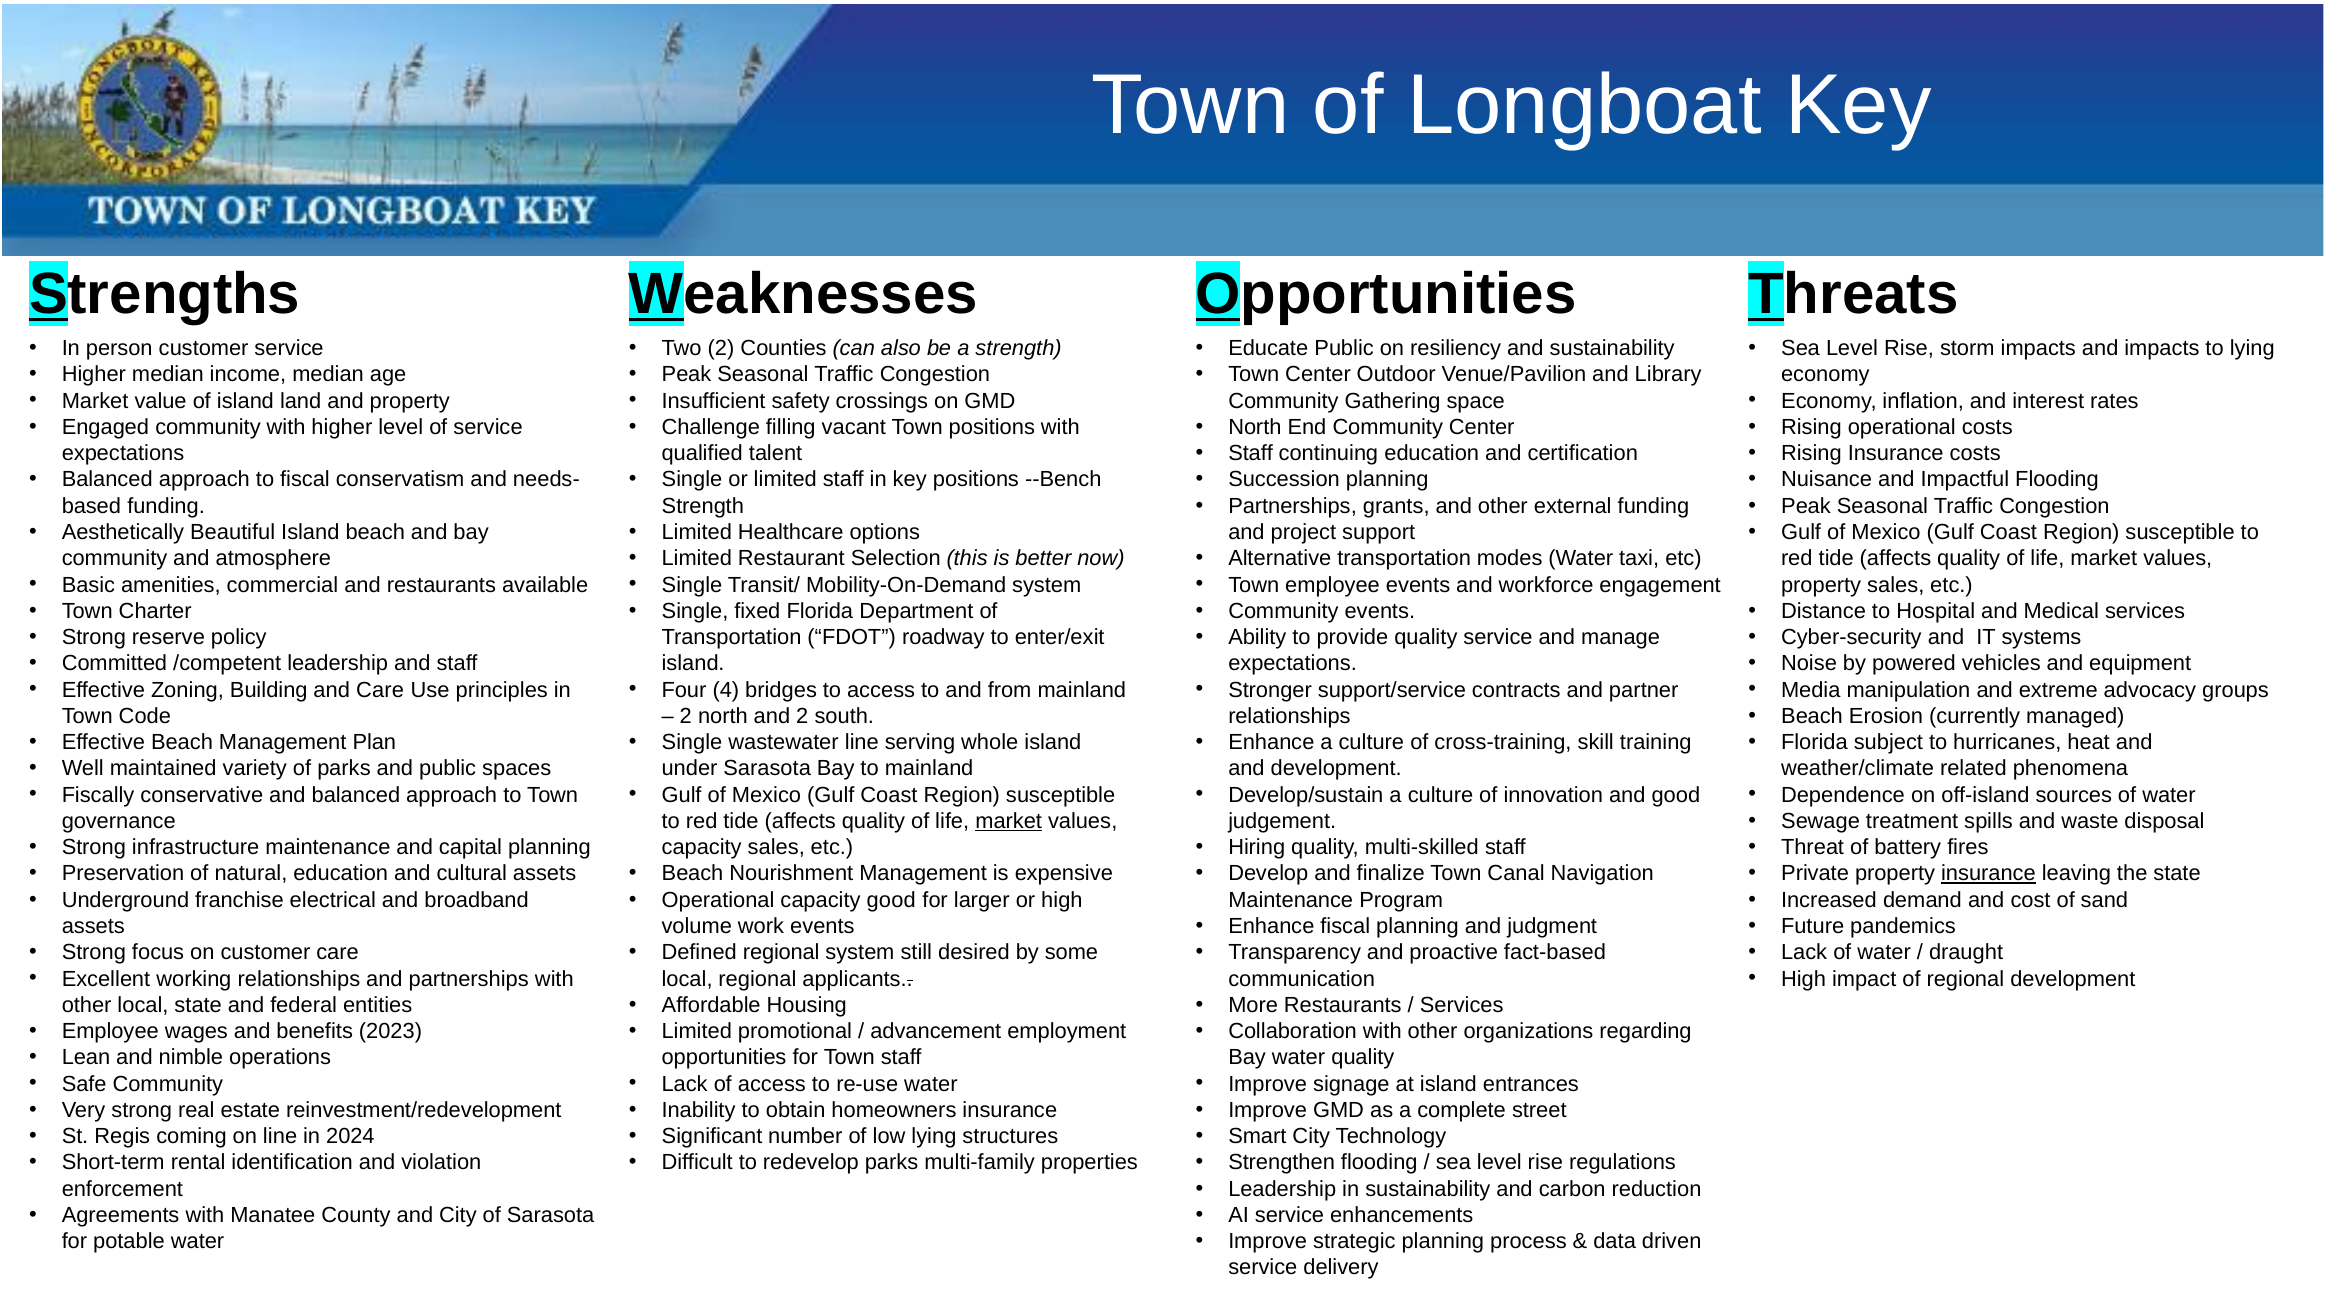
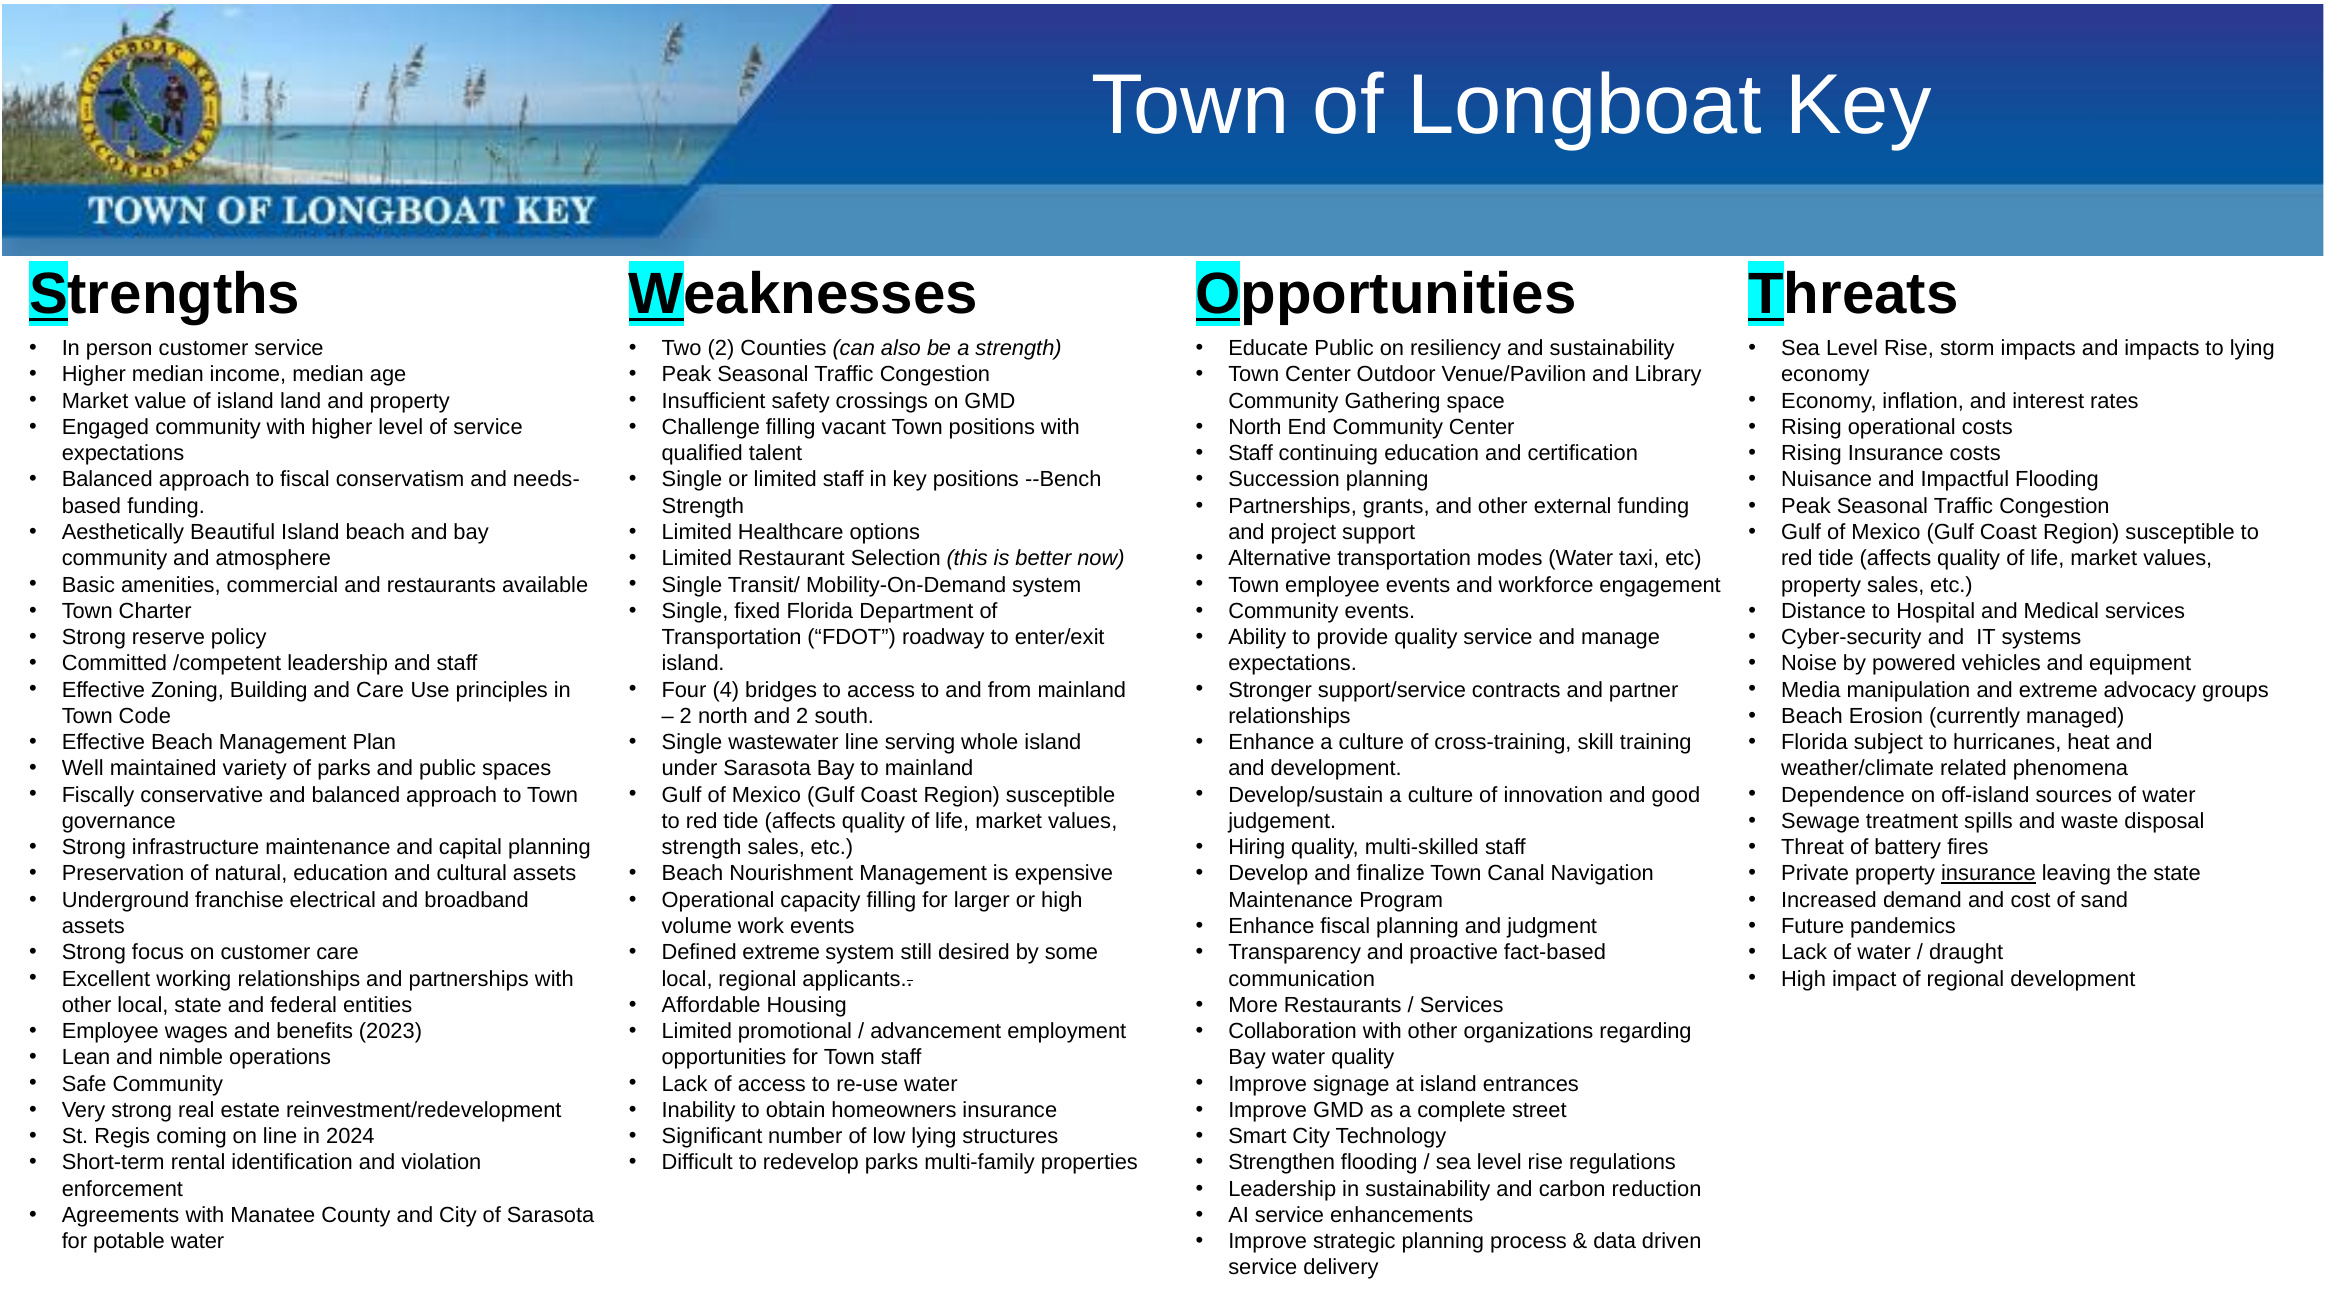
market at (1009, 821) underline: present -> none
capacity at (702, 847): capacity -> strength
capacity good: good -> filling
Defined regional: regional -> extreme
